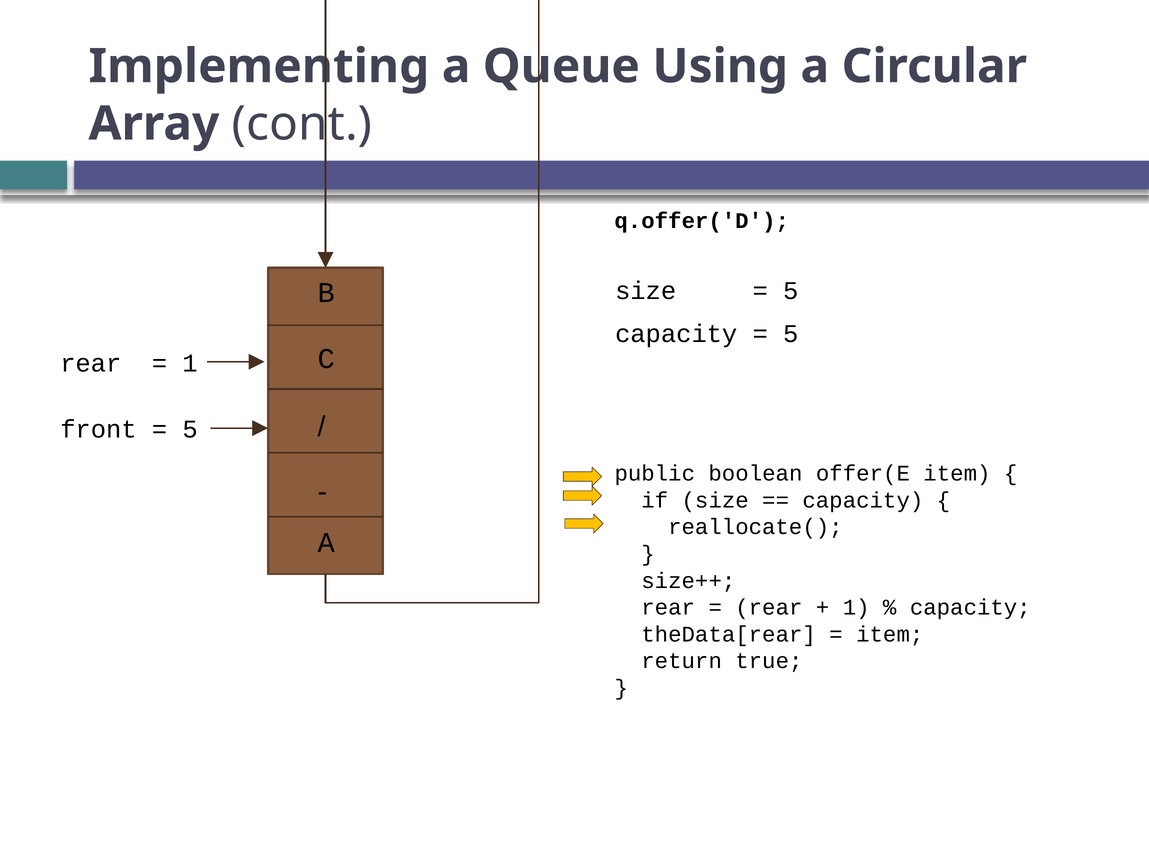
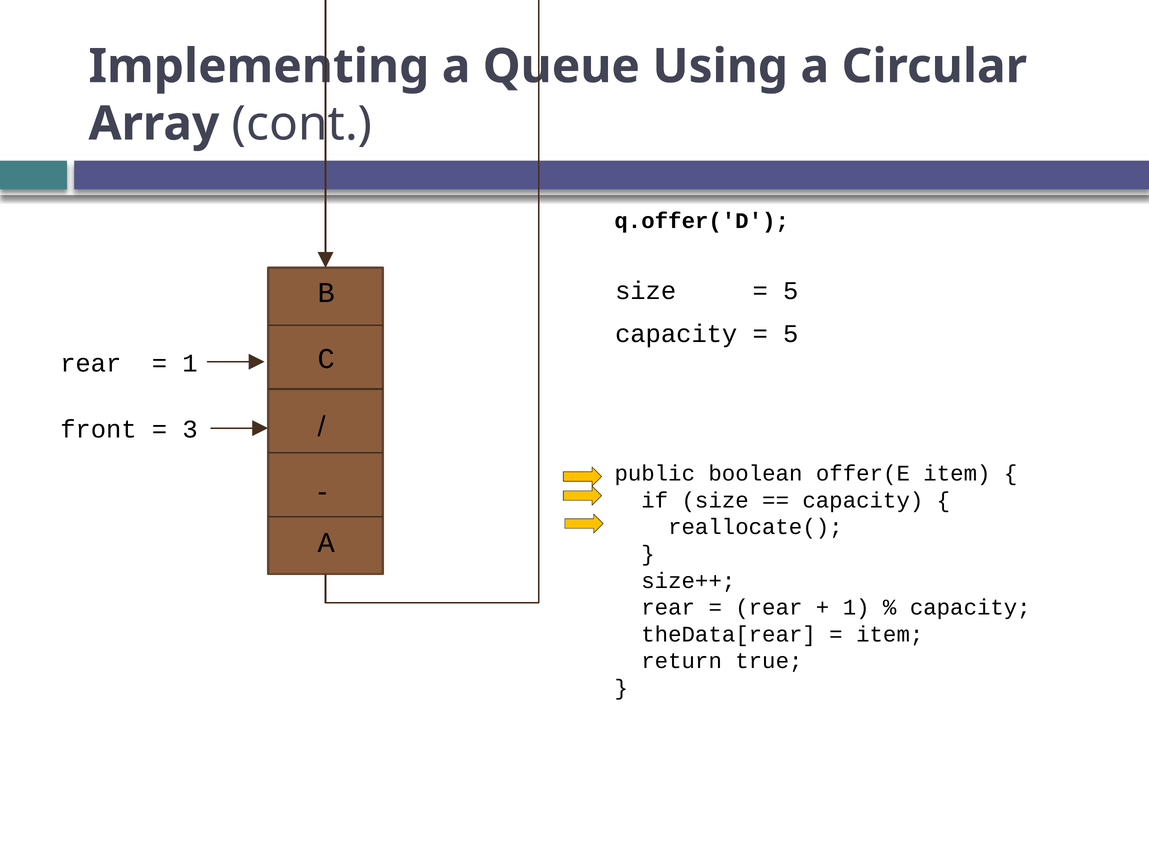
5 at (190, 430): 5 -> 3
